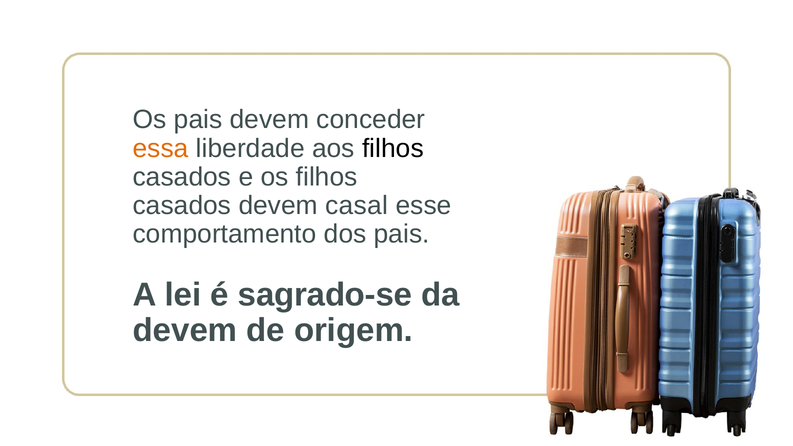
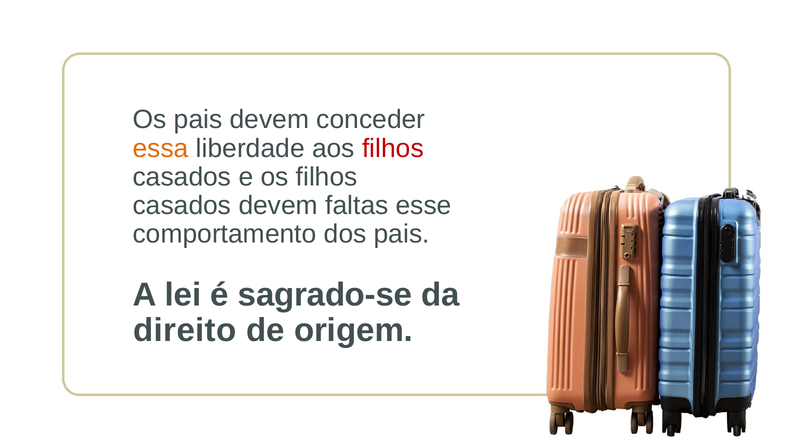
filhos at (393, 148) colour: black -> red
casal: casal -> faltas
devem at (185, 330): devem -> direito
